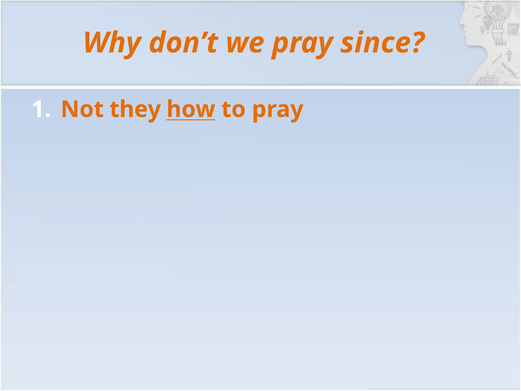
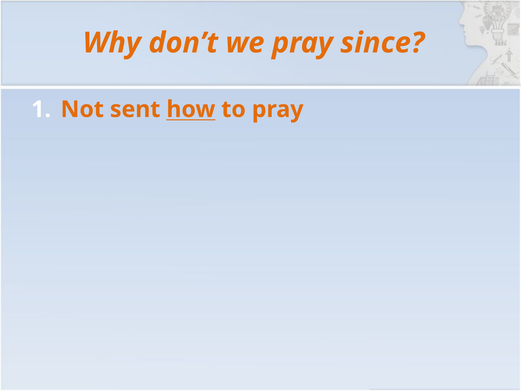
they: they -> sent
